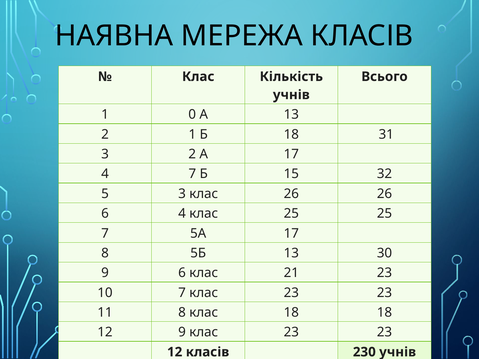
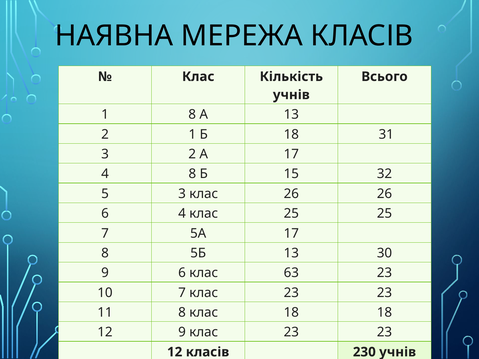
1 0: 0 -> 8
4 7: 7 -> 8
21: 21 -> 63
